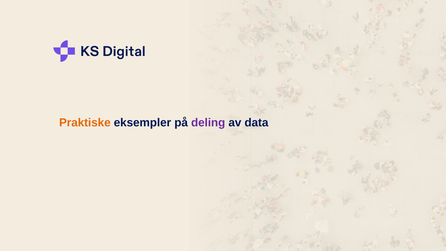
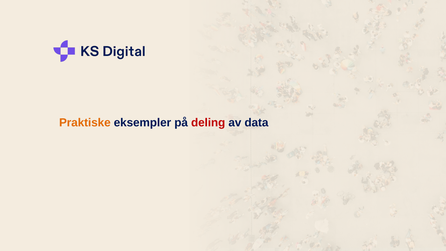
deling colour: purple -> red
